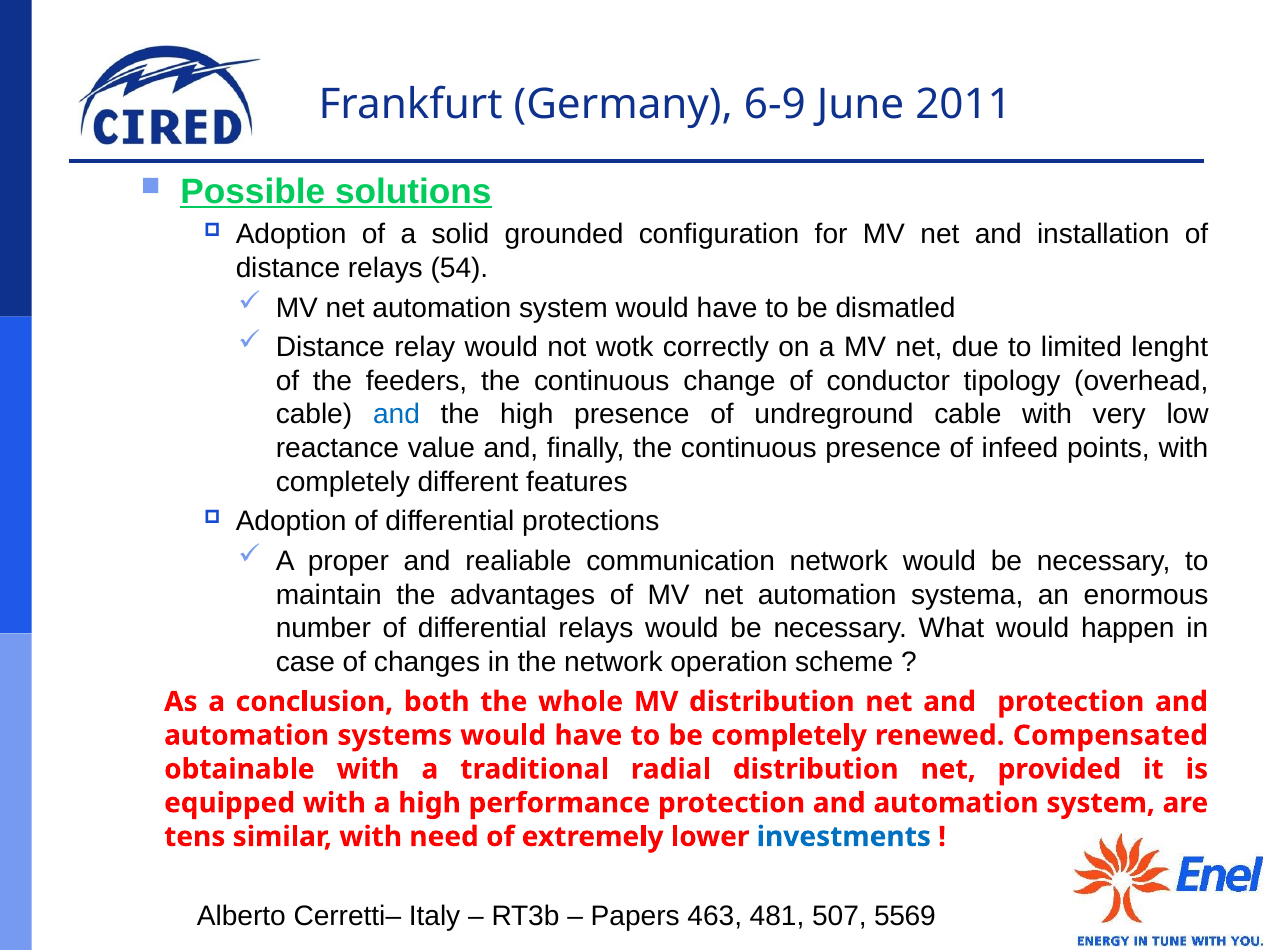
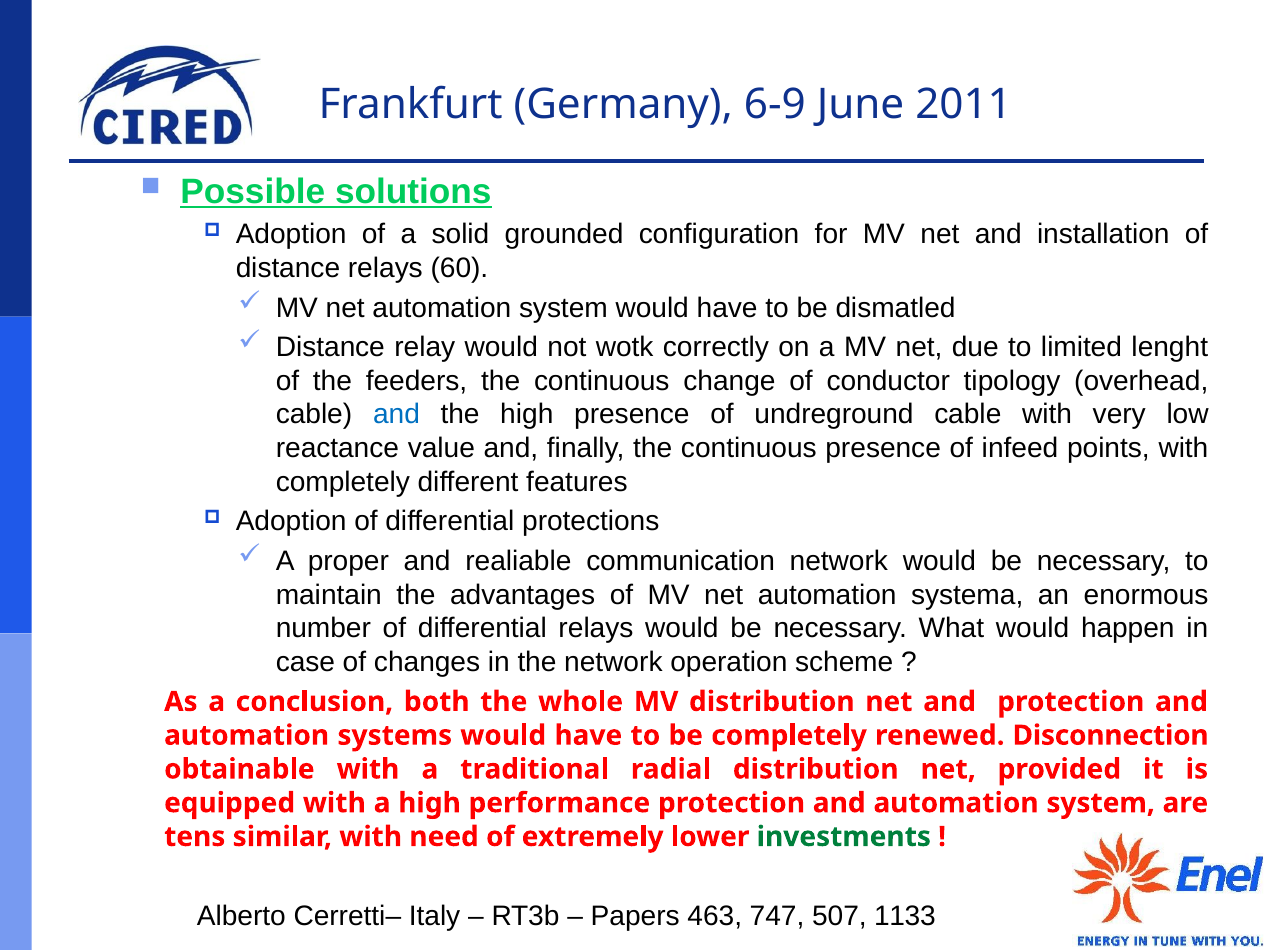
54: 54 -> 60
Compensated: Compensated -> Disconnection
investments colour: blue -> green
481: 481 -> 747
5569: 5569 -> 1133
